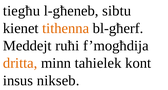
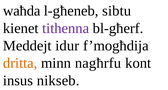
tiegħu: tiegħu -> waħda
tithenna colour: orange -> purple
ruħi: ruħi -> idur
tahielek: tahielek -> nagħrfu
